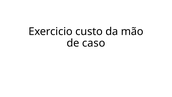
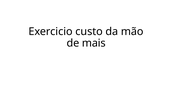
caso: caso -> mais
